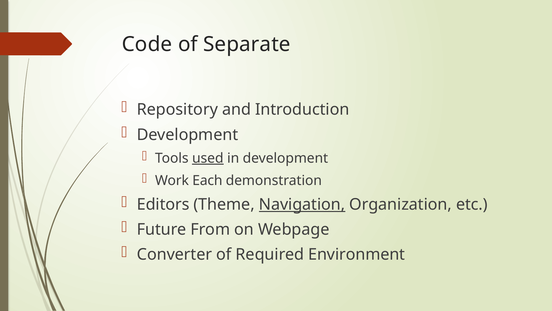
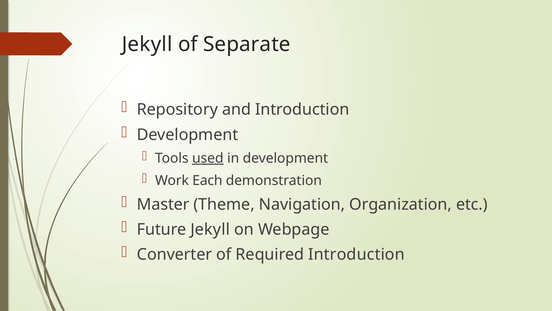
Code at (147, 44): Code -> Jekyll
Editors: Editors -> Master
Navigation underline: present -> none
Future From: From -> Jekyll
Required Environment: Environment -> Introduction
